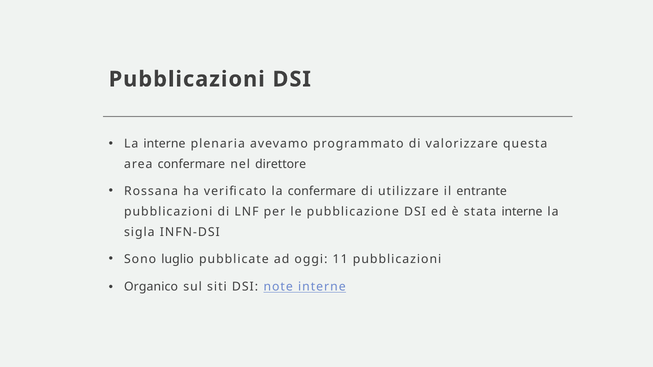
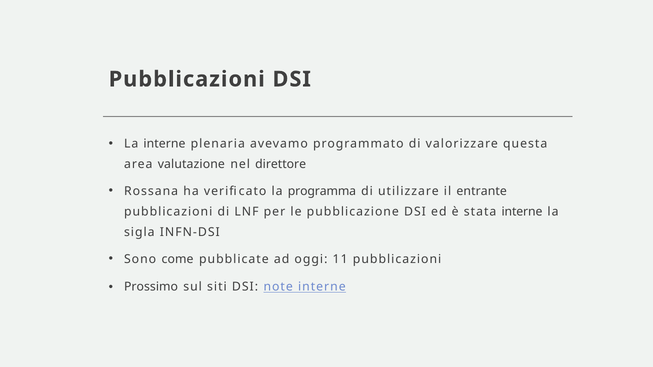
area confermare: confermare -> valutazione
la confermare: confermare -> programma
luglio: luglio -> come
Organico: Organico -> Prossimo
